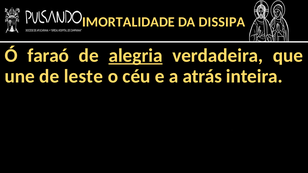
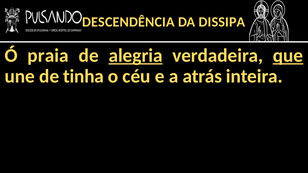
IMORTALIDADE: IMORTALIDADE -> DESCENDÊNCIA
faraó: faraó -> praia
que underline: none -> present
leste: leste -> tinha
